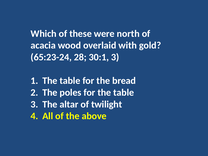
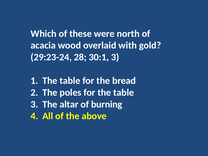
65:23-24: 65:23-24 -> 29:23-24
twilight: twilight -> burning
